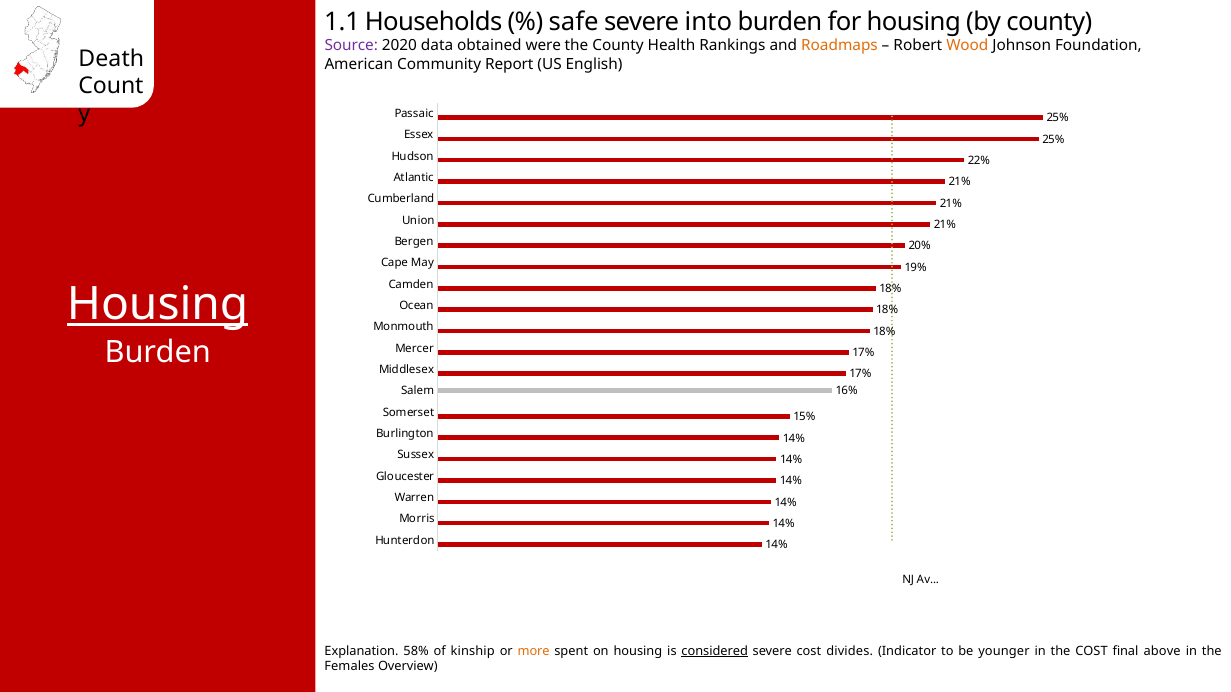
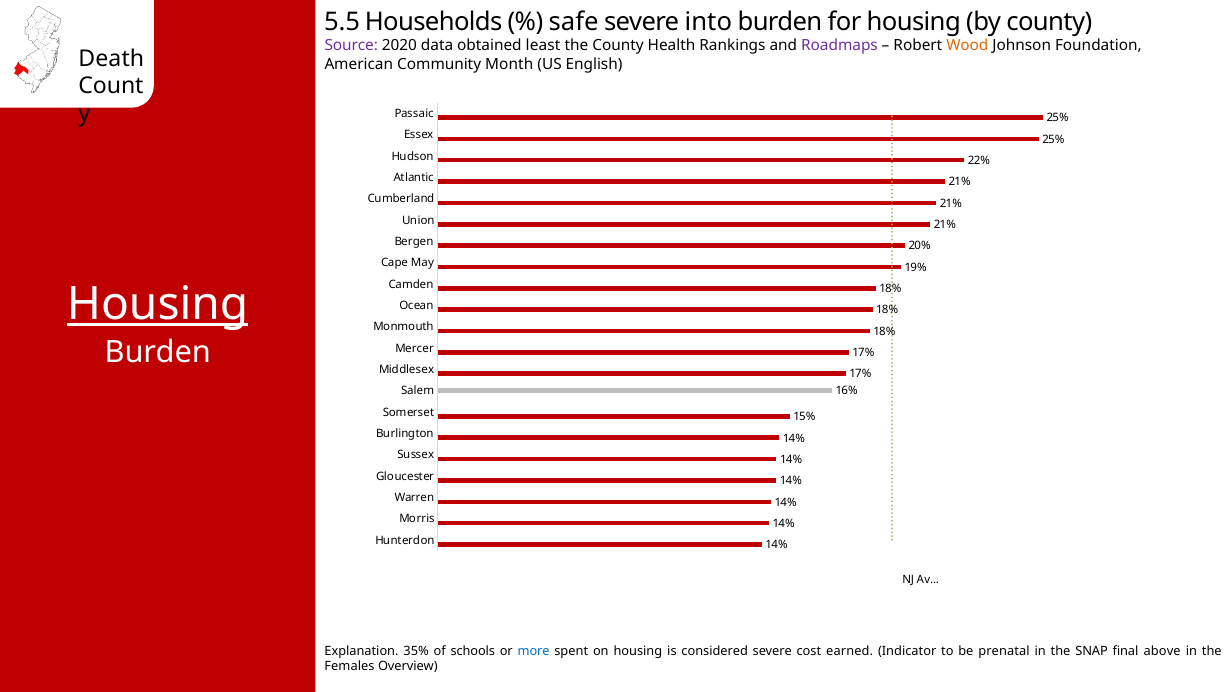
1.1: 1.1 -> 5.5
were: were -> least
Roadmaps colour: orange -> purple
Report: Report -> Month
58%: 58% -> 35%
kinship: kinship -> schools
more colour: orange -> blue
considered underline: present -> none
divides: divides -> earned
younger: younger -> prenatal
the COST: COST -> SNAP
